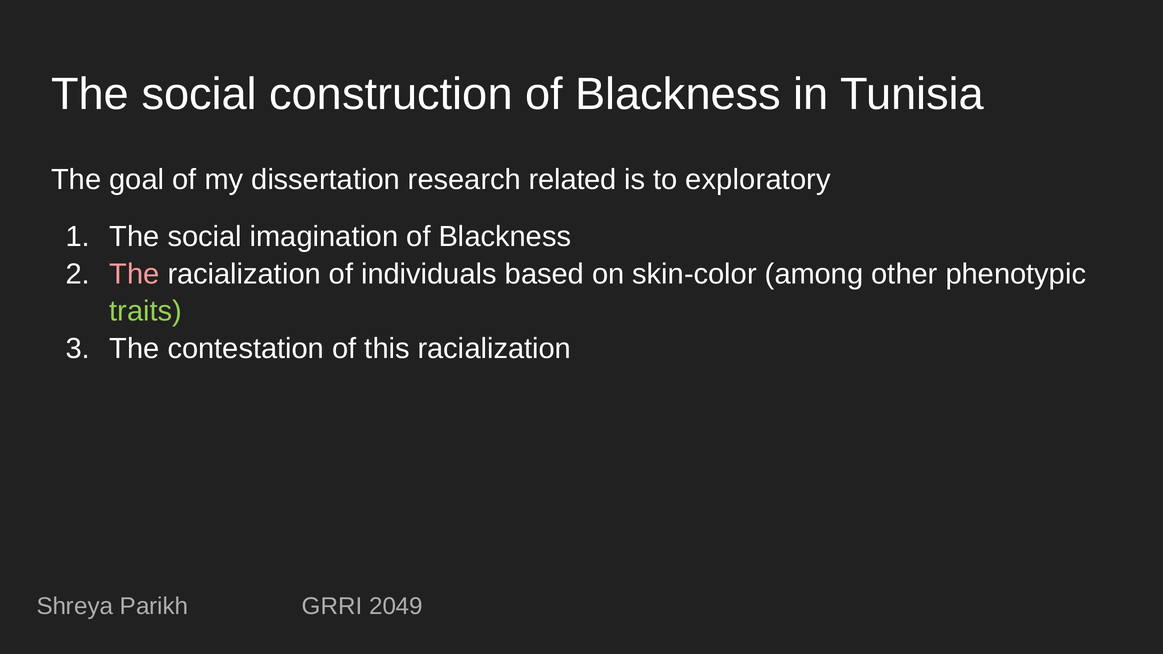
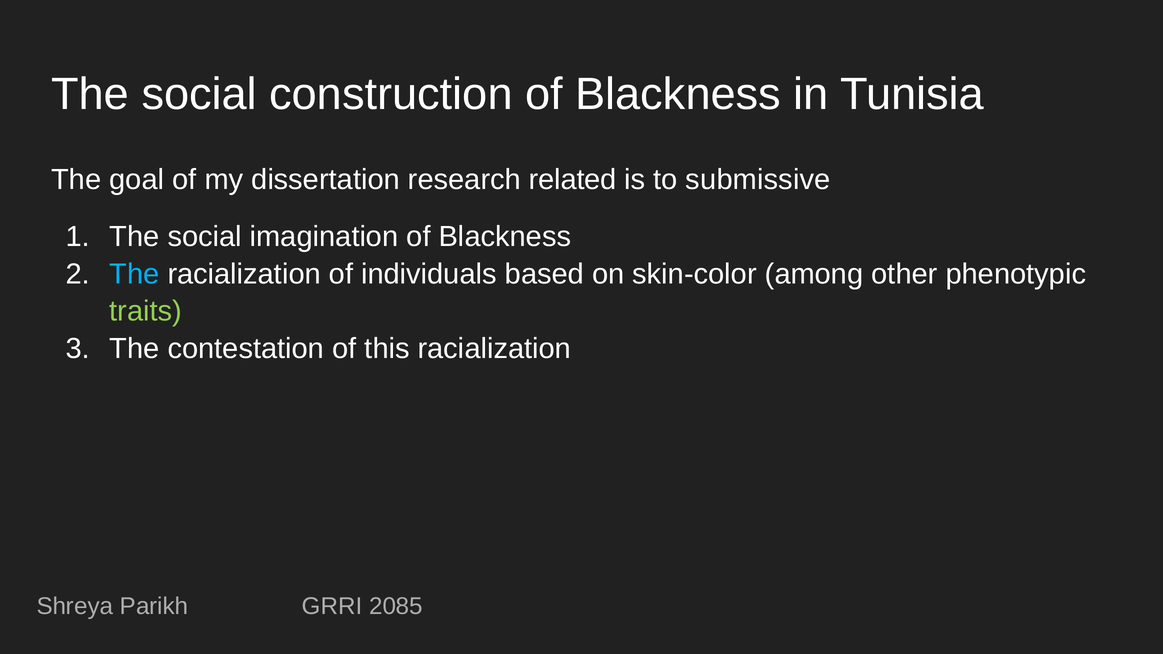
exploratory: exploratory -> submissive
The at (134, 274) colour: pink -> light blue
2049: 2049 -> 2085
